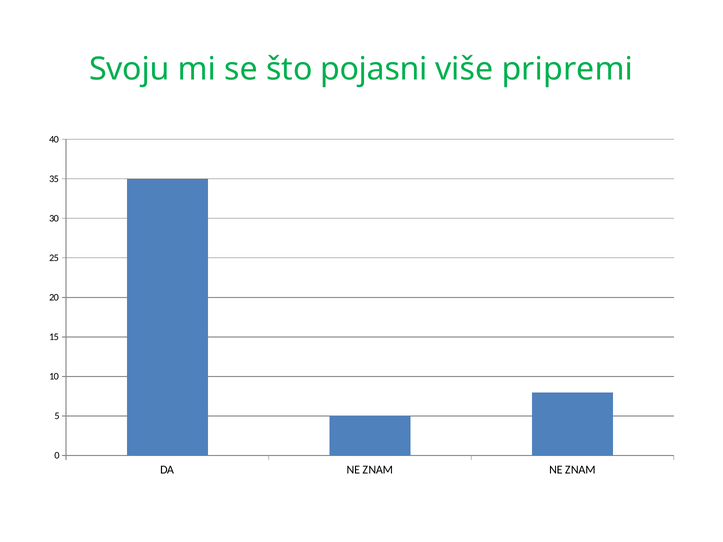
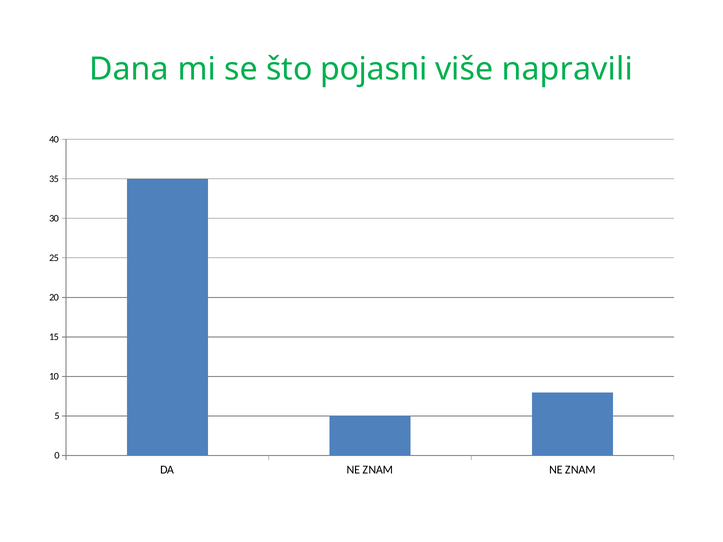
Svoju: Svoju -> Dana
pripremi: pripremi -> napravili
